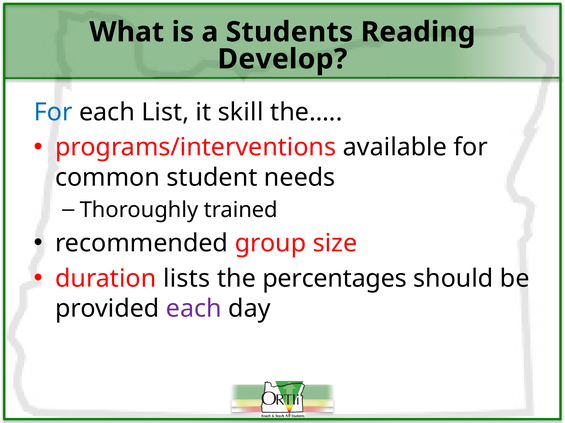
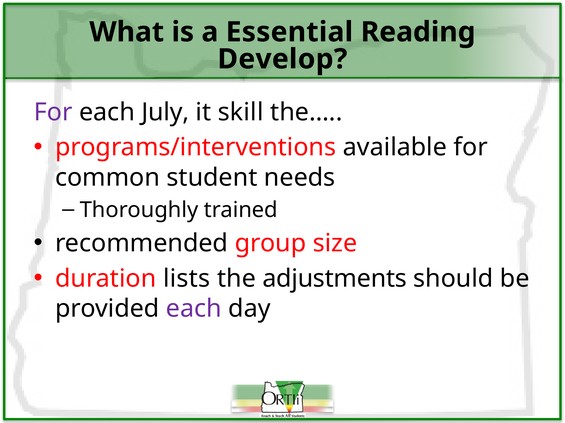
Students: Students -> Essential
For at (53, 112) colour: blue -> purple
List: List -> July
percentages: percentages -> adjustments
